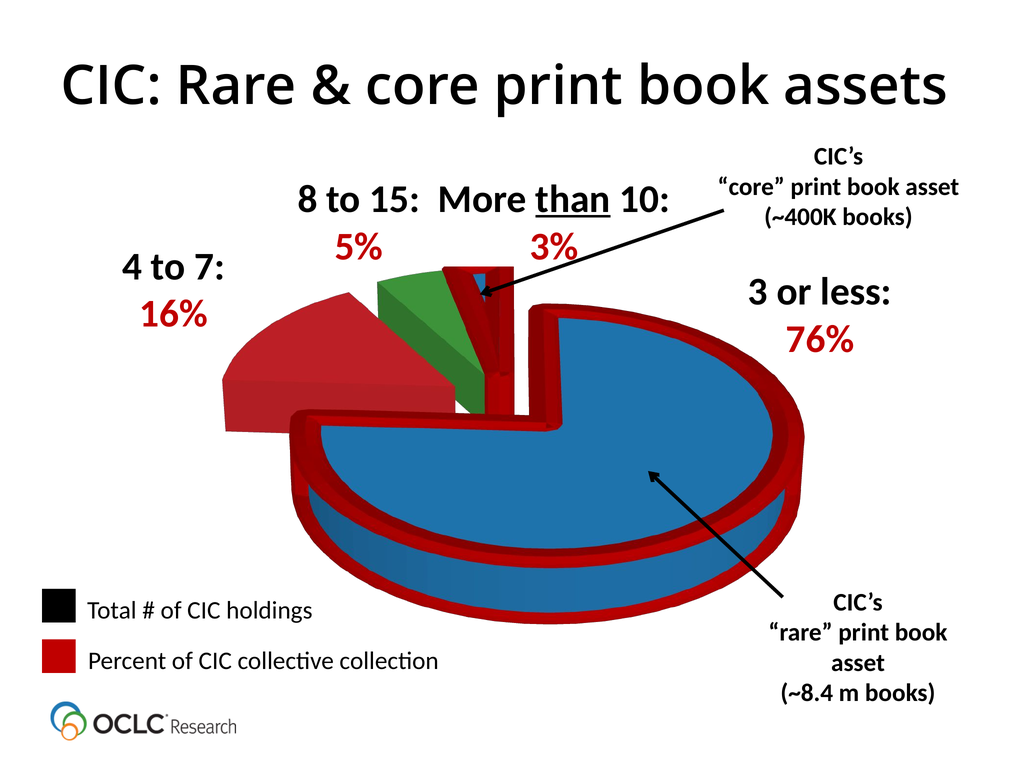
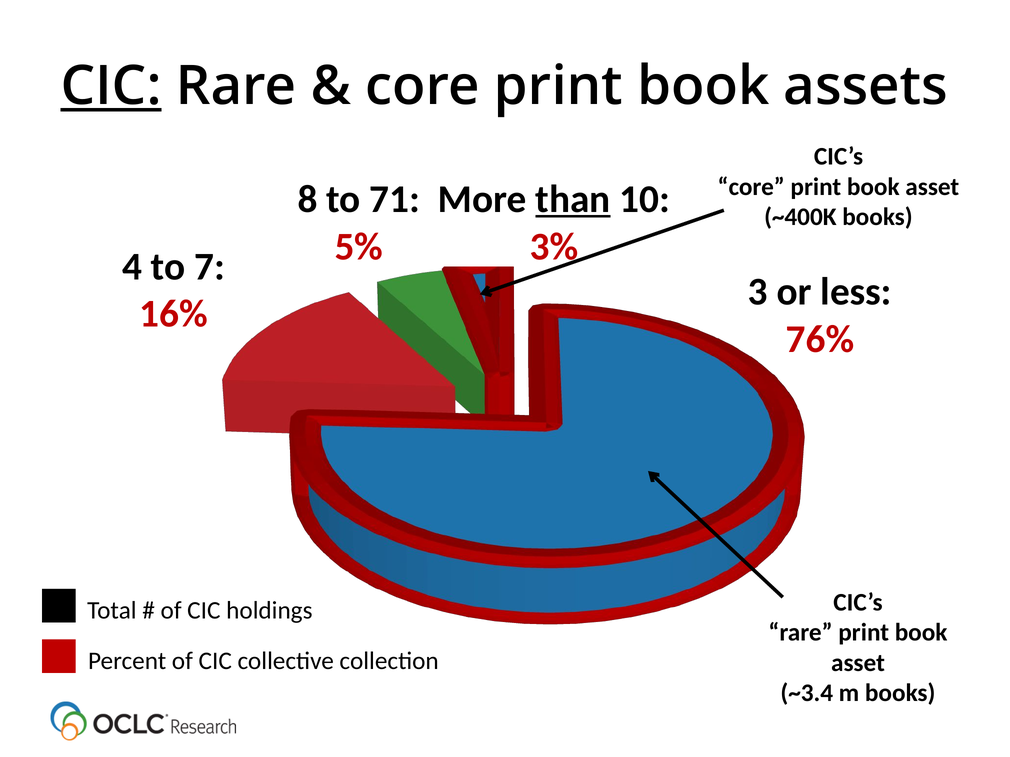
CIC at (111, 86) underline: none -> present
15: 15 -> 71
~8.4: ~8.4 -> ~3.4
